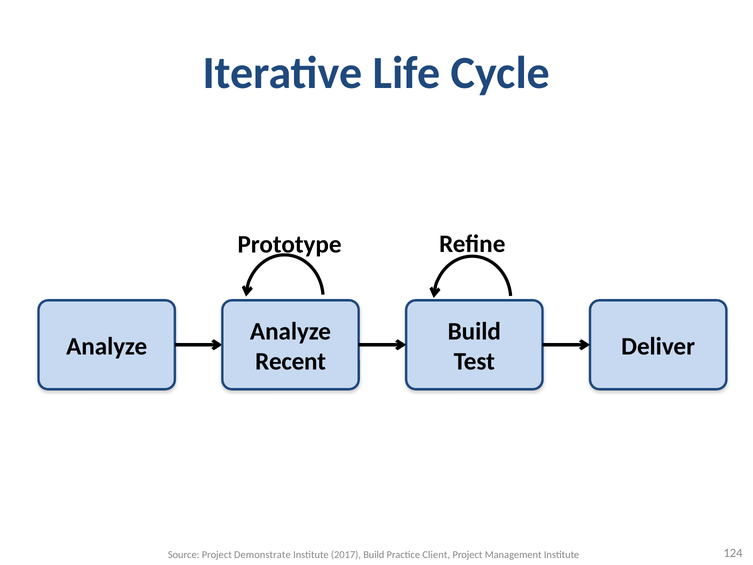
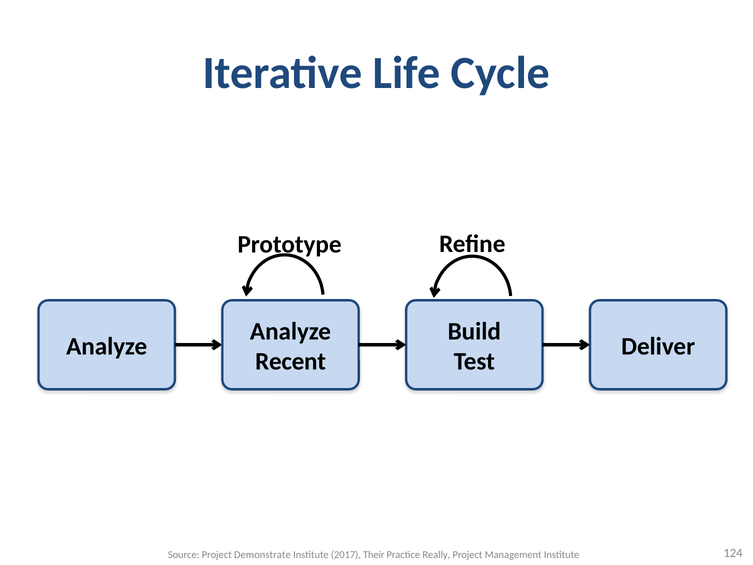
2017 Build: Build -> Their
Client: Client -> Really
